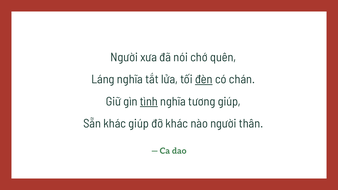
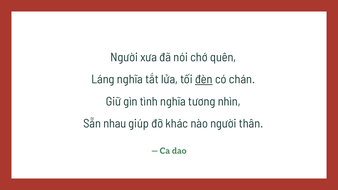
tình underline: present -> none
tương giúp: giúp -> nhìn
Sẵn khác: khác -> nhau
